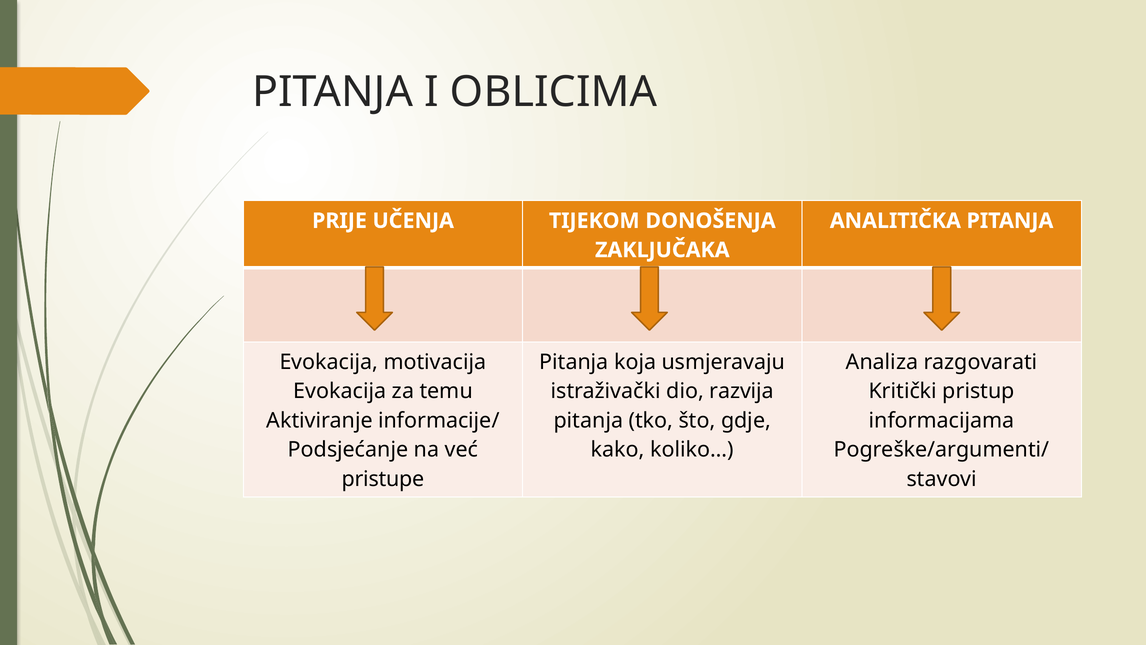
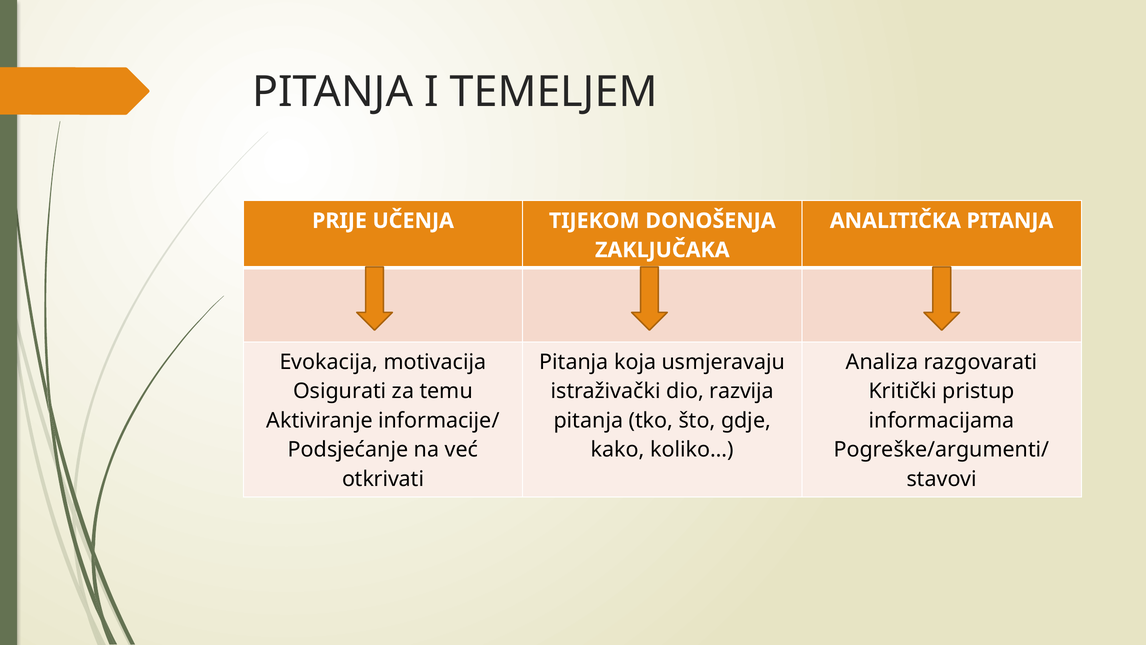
OBLICIMA: OBLICIMA -> TEMELJEM
Evokacija at (340, 391): Evokacija -> Osigurati
pristupe: pristupe -> otkrivati
